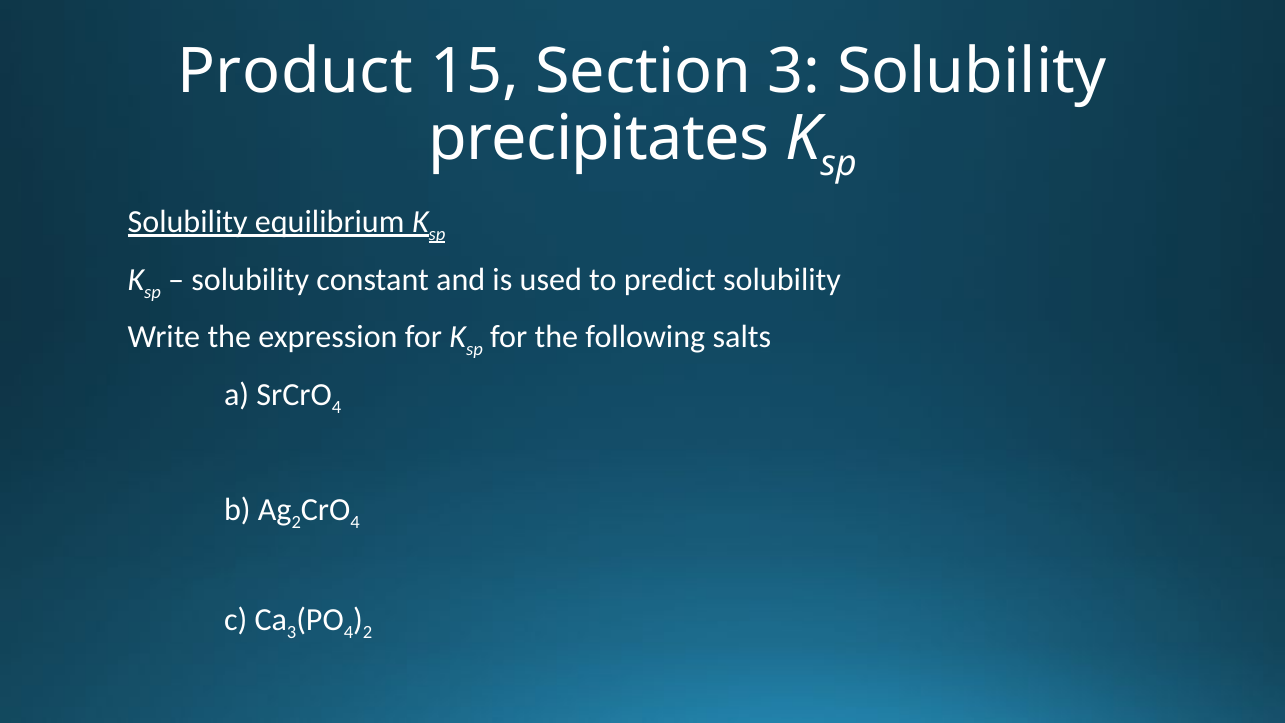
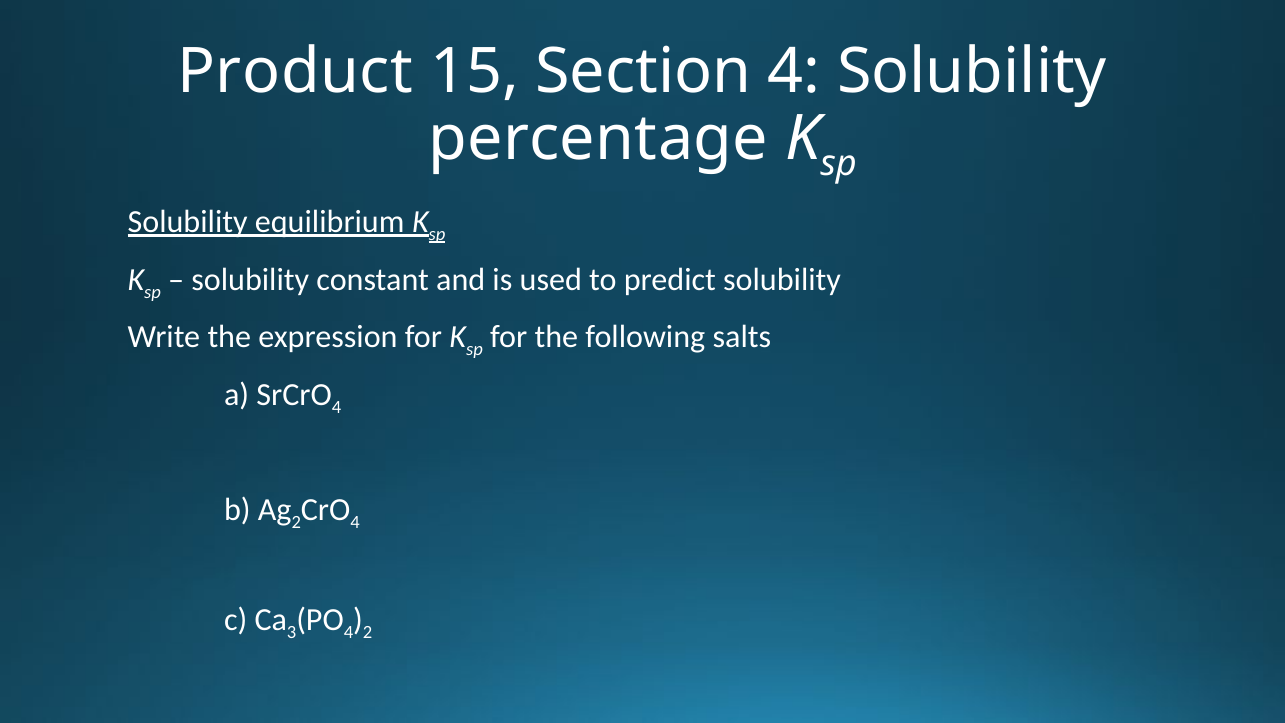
Section 3: 3 -> 4
precipitates: precipitates -> percentage
